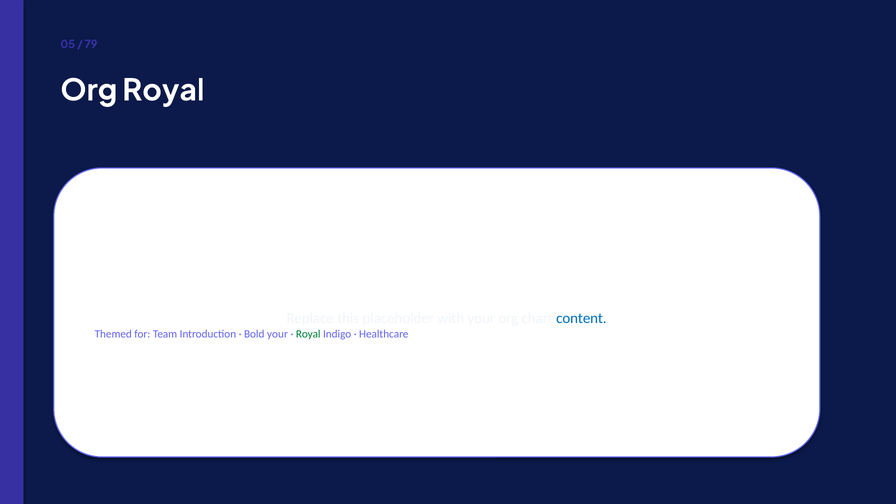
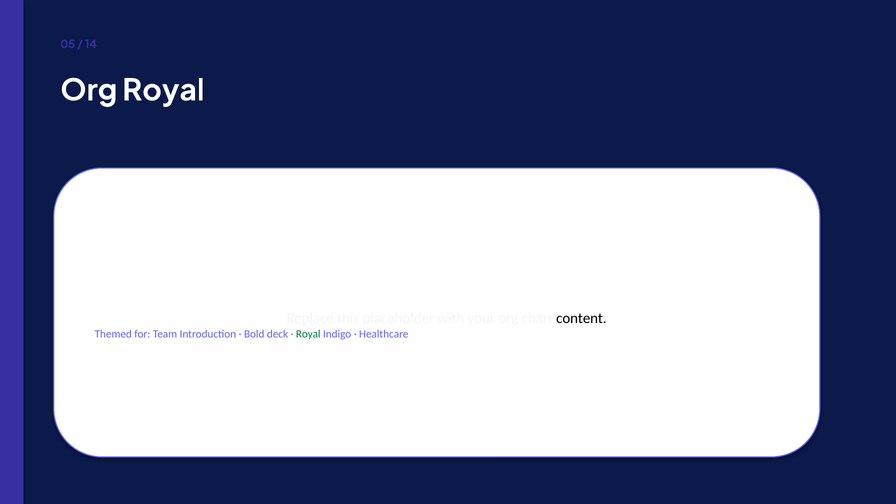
79: 79 -> 14
content colour: blue -> black
Bold your: your -> deck
